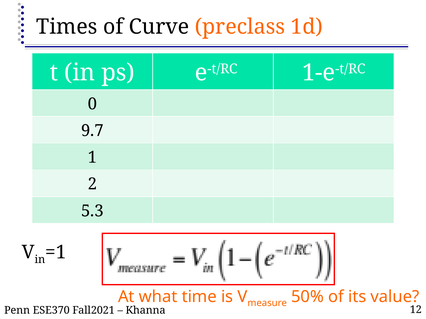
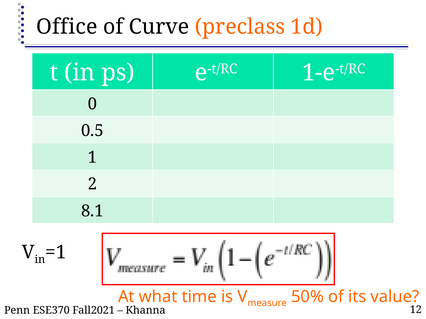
Times: Times -> Office
9.7: 9.7 -> 0.5
5.3: 5.3 -> 8.1
